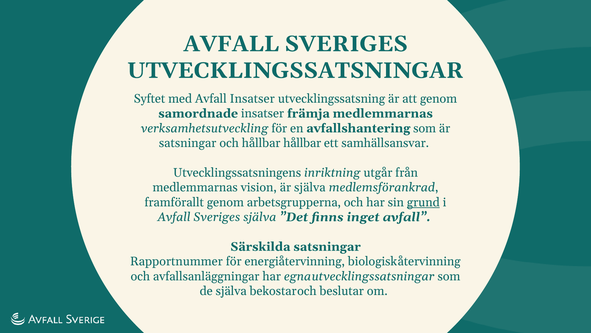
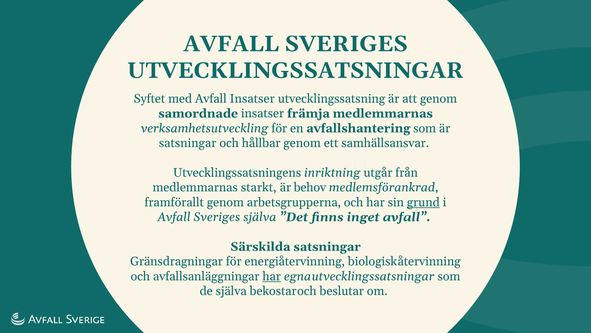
hållbar hållbar: hållbar -> genom
vision: vision -> starkt
är själva: själva -> behov
Rapportnummer: Rapportnummer -> Gränsdragningar
har at (272, 276) underline: none -> present
